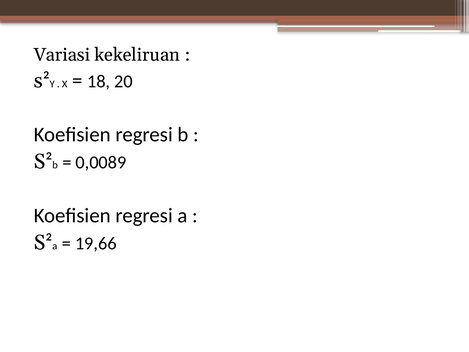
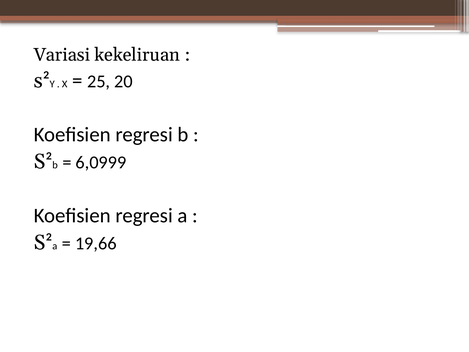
18: 18 -> 25
0,0089: 0,0089 -> 6,0999
